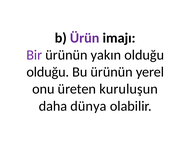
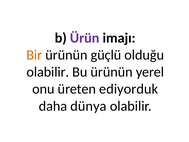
Bir colour: purple -> orange
yakın: yakın -> güçlü
olduğu at (48, 72): olduğu -> olabilir
kuruluşun: kuruluşun -> ediyorduk
